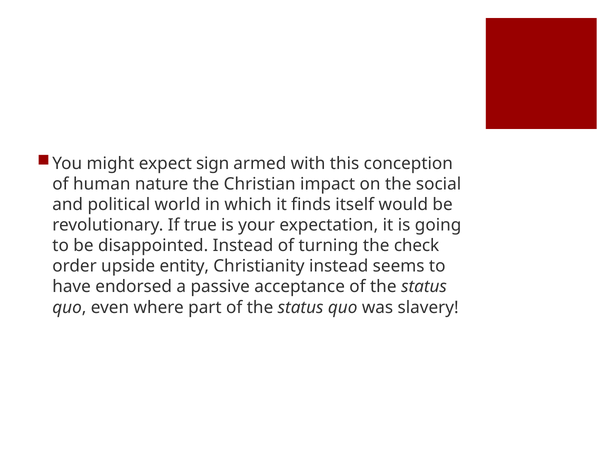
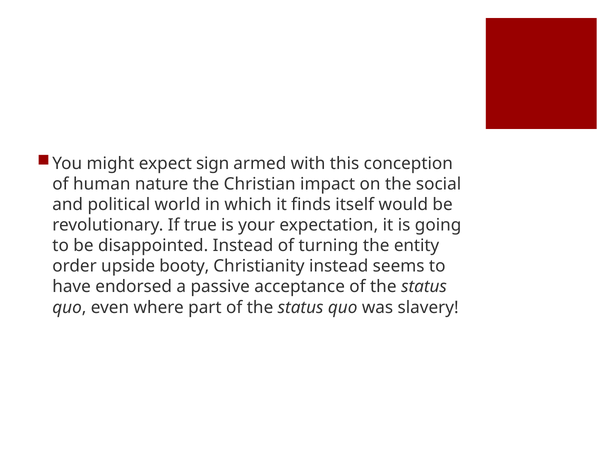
check: check -> entity
entity: entity -> booty
